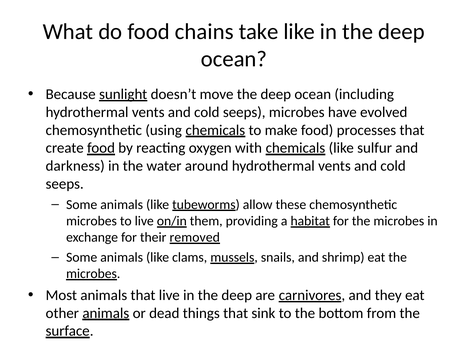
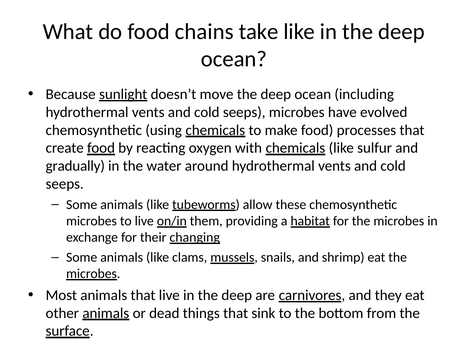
darkness: darkness -> gradually
removed: removed -> changing
